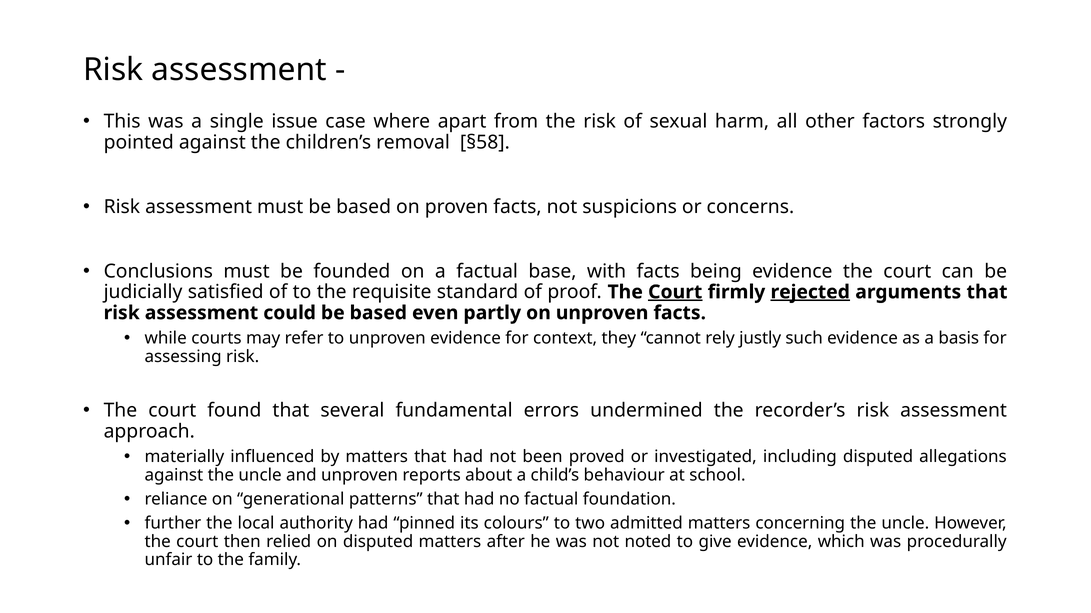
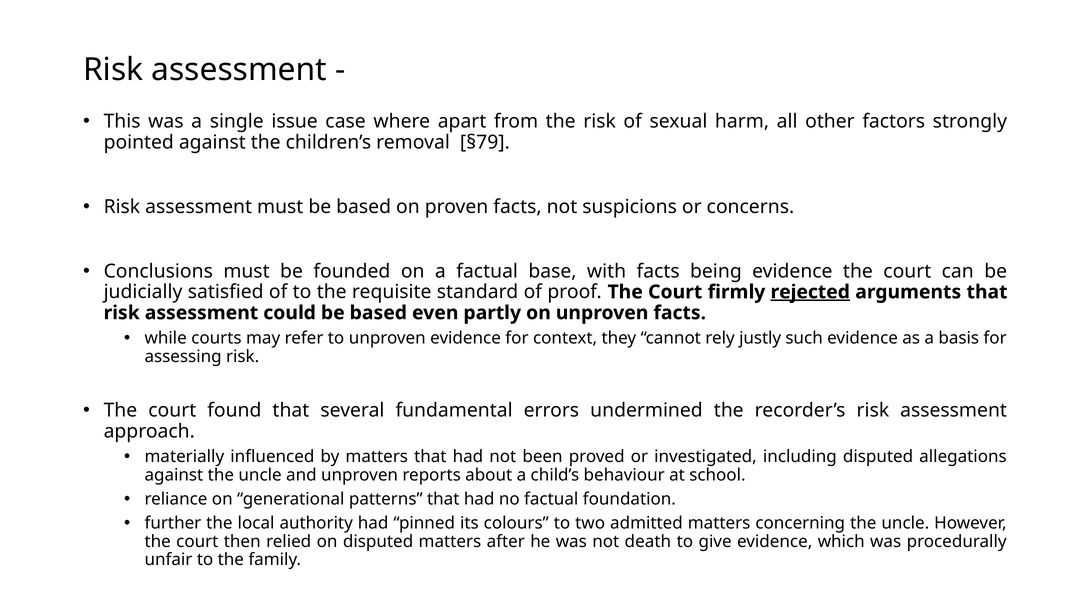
§58: §58 -> §79
Court at (675, 292) underline: present -> none
noted: noted -> death
